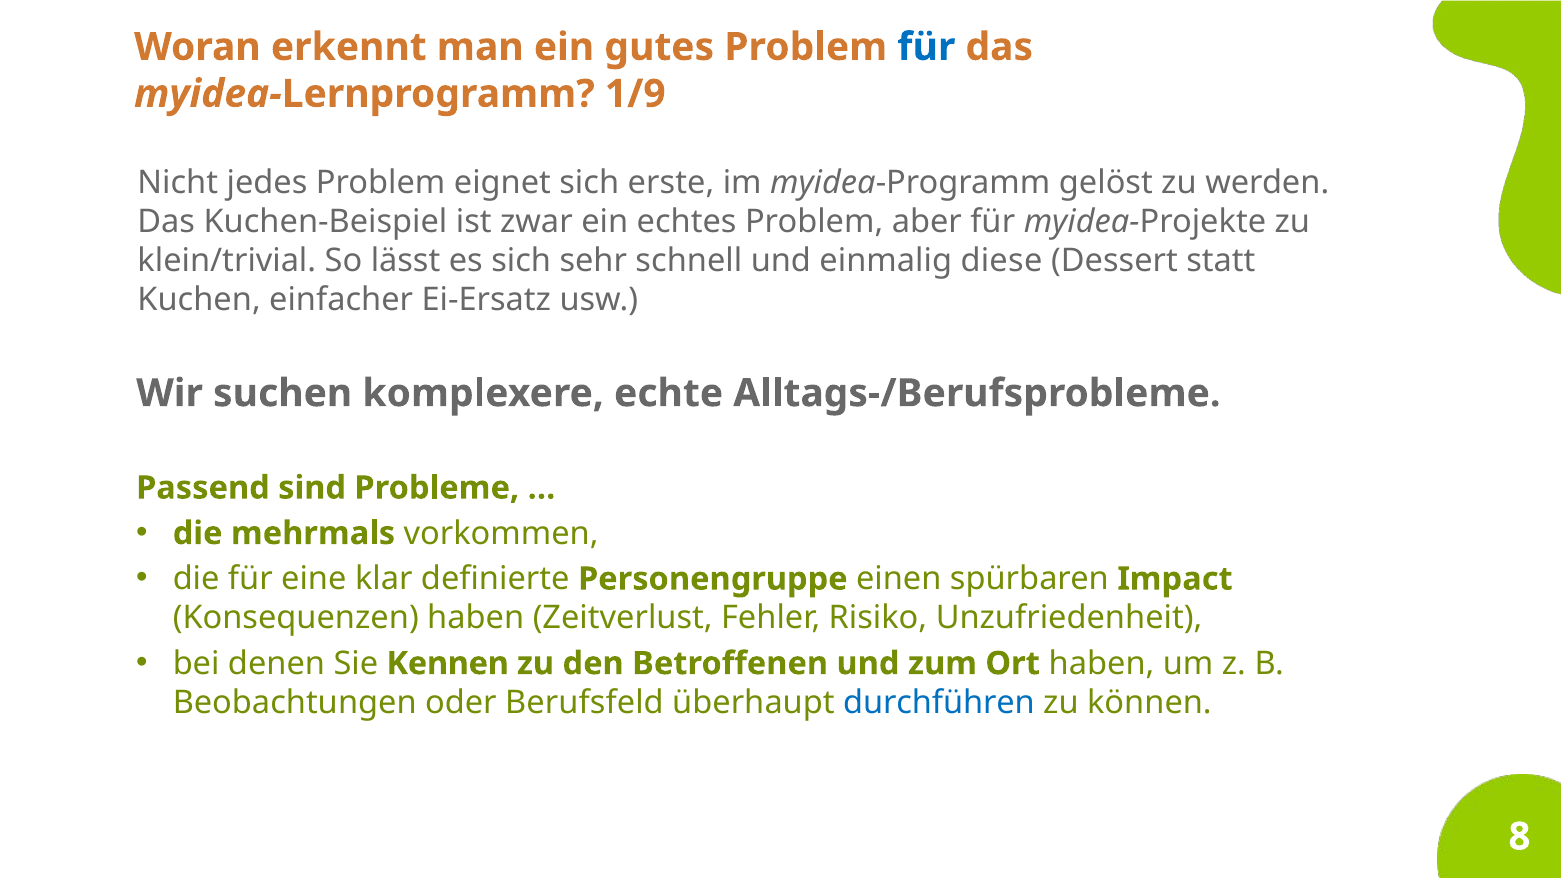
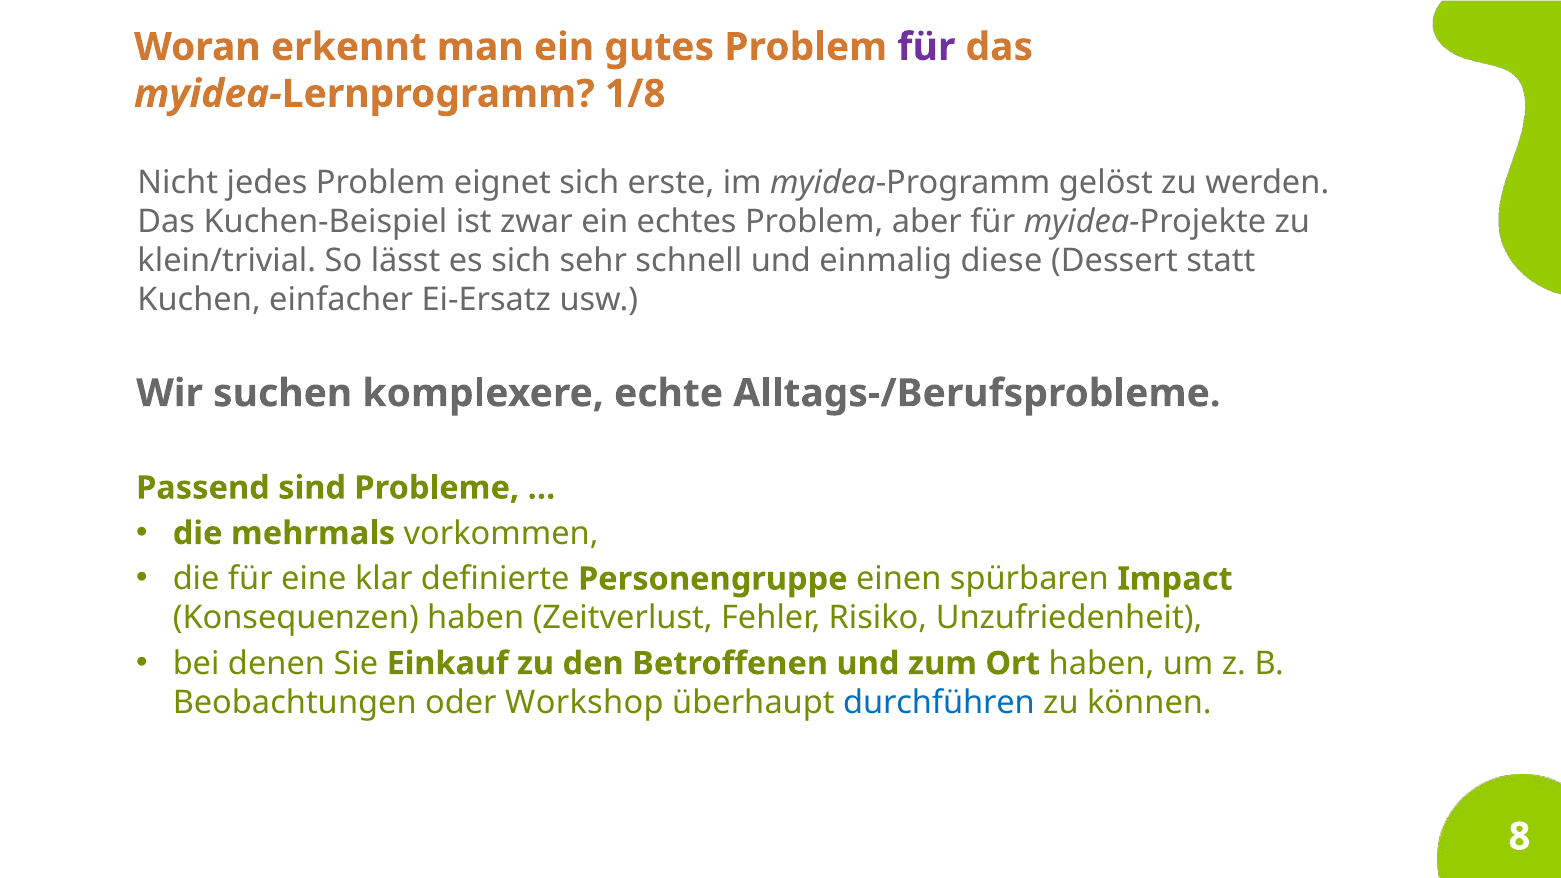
für at (926, 47) colour: blue -> purple
1/9: 1/9 -> 1/8
Kennen: Kennen -> Einkauf
Berufsfeld: Berufsfeld -> Workshop
